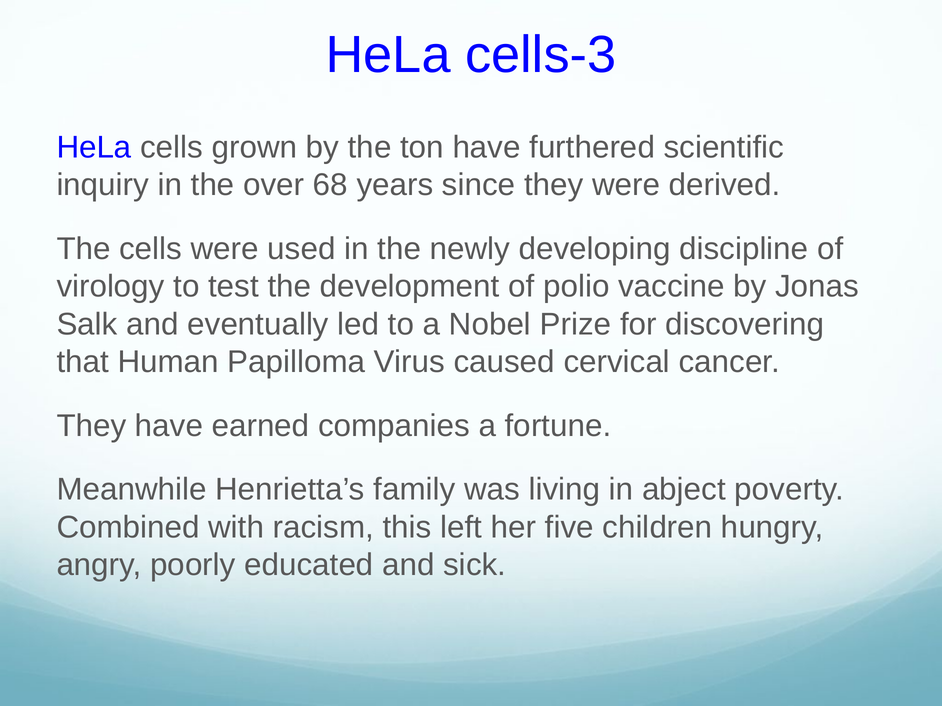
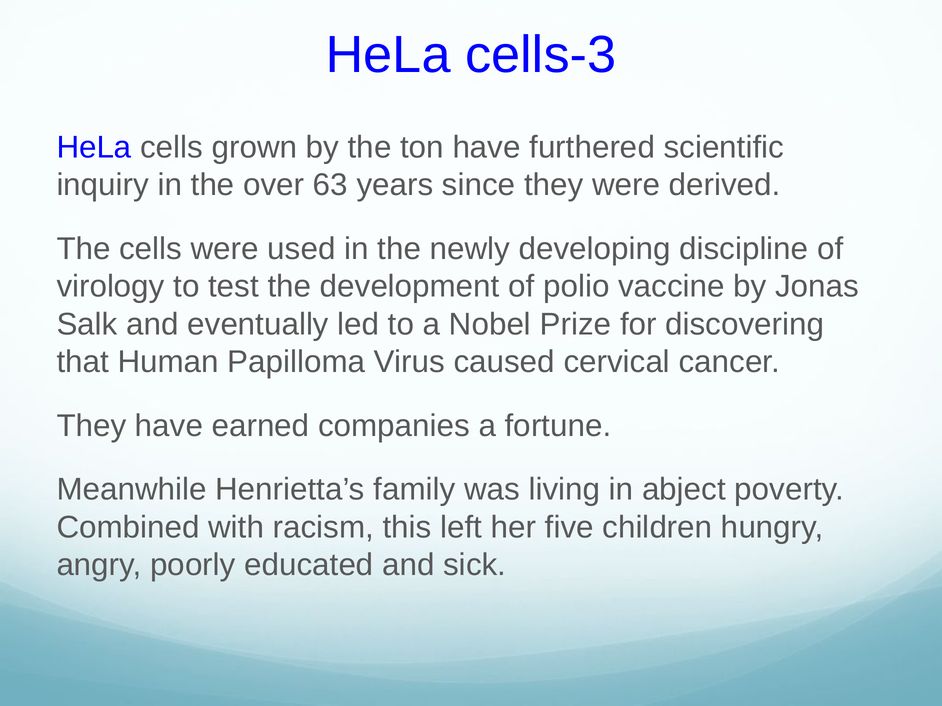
68: 68 -> 63
